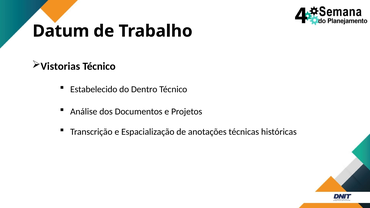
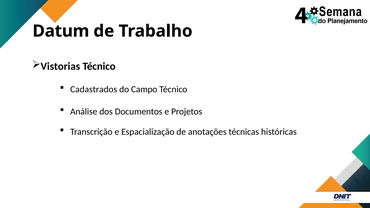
Estabelecido: Estabelecido -> Cadastrados
Dentro: Dentro -> Campo
